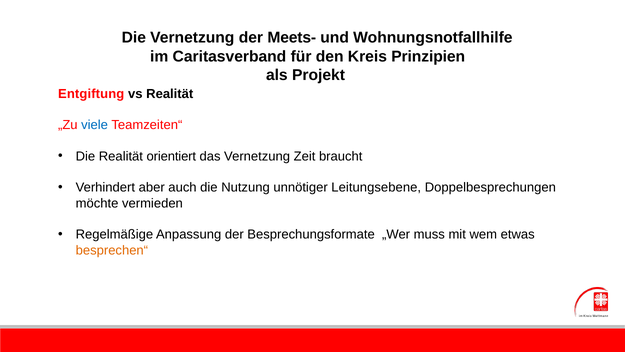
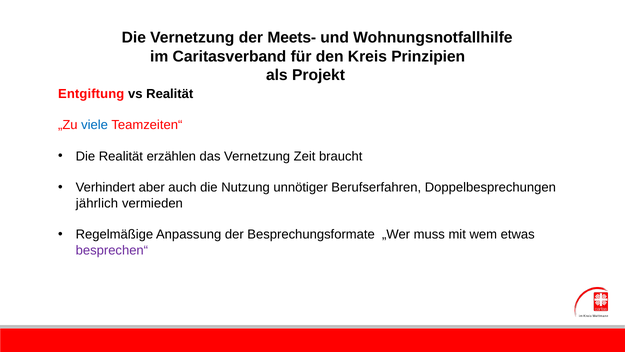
orientiert: orientiert -> erzählen
Leitungsebene: Leitungsebene -> Berufserfahren
möchte: möchte -> jährlich
besprechen“ colour: orange -> purple
